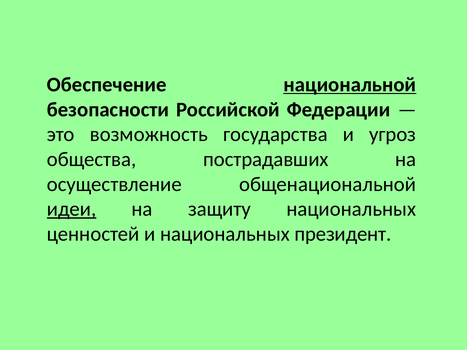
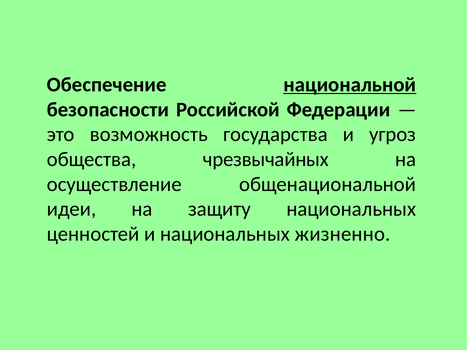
пострадавших: пострадавших -> чрезвычайных
идеи underline: present -> none
президент: президент -> жизненно
